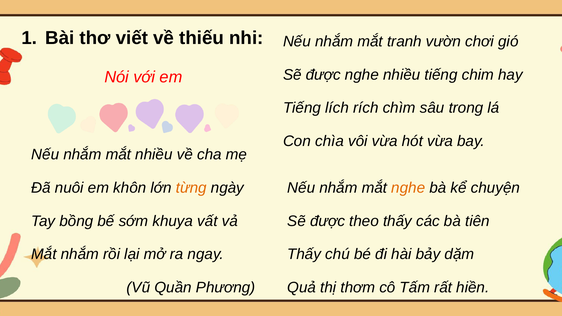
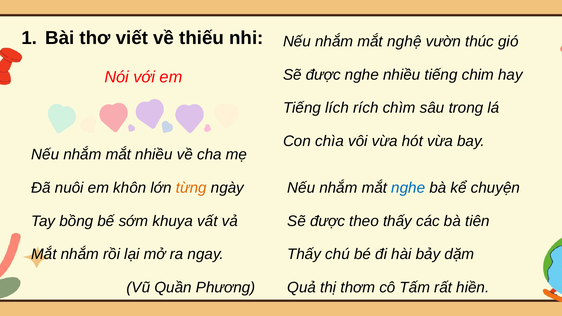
tranh: tranh -> nghệ
chơi: chơi -> thúc
nghe at (408, 188) colour: orange -> blue
